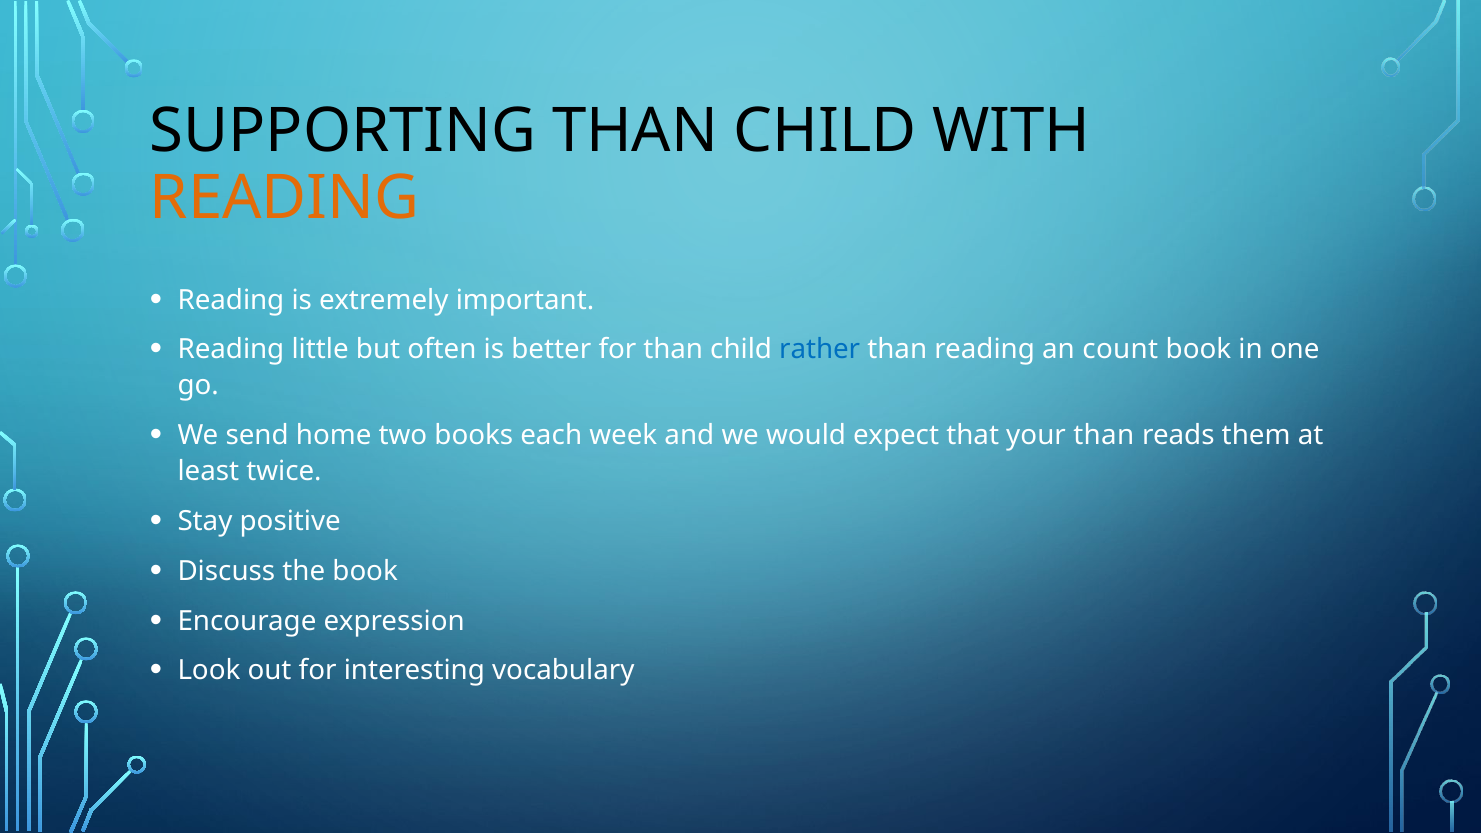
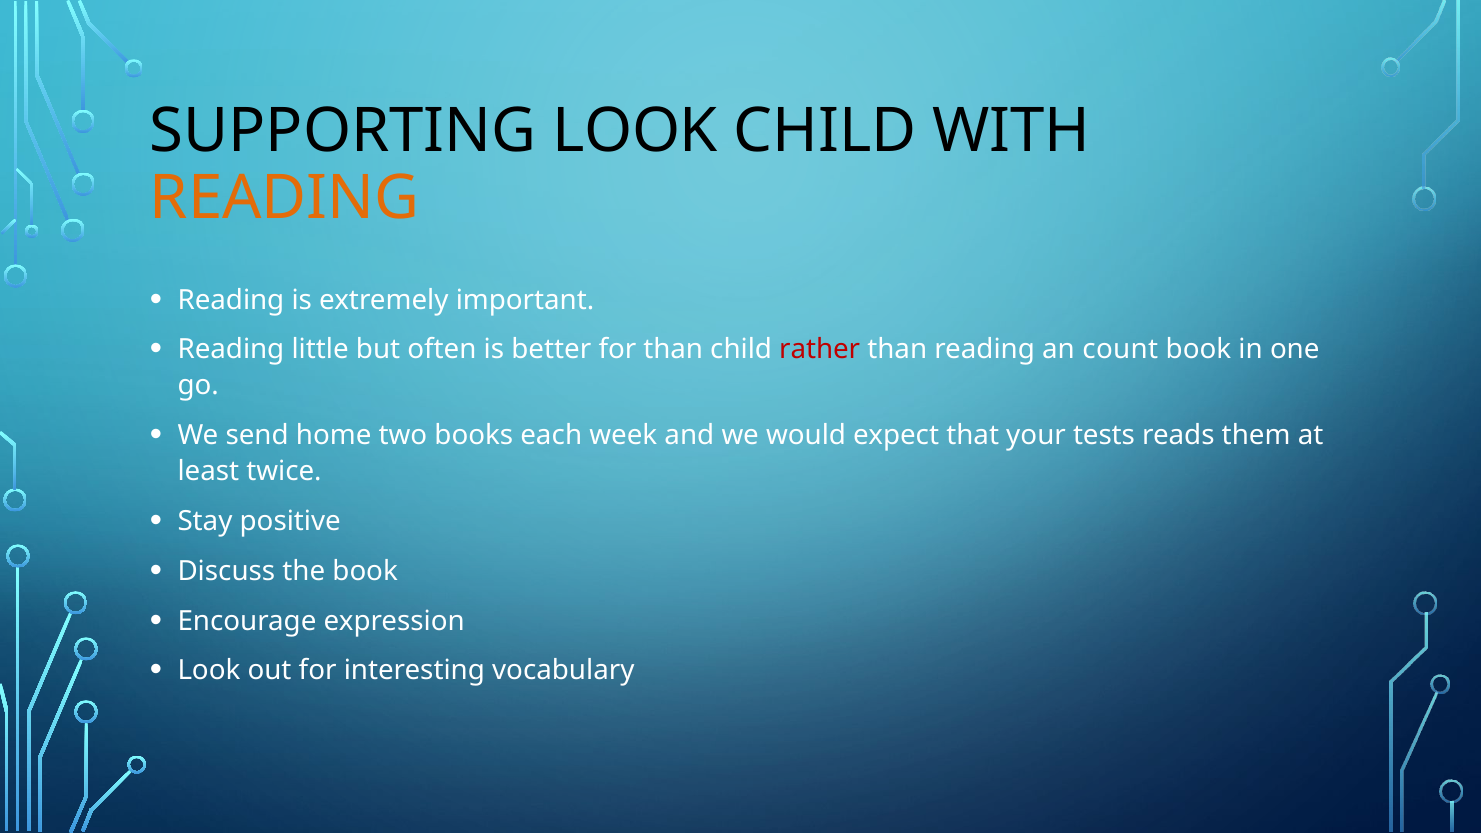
SUPPORTING THAN: THAN -> LOOK
rather colour: blue -> red
your than: than -> tests
